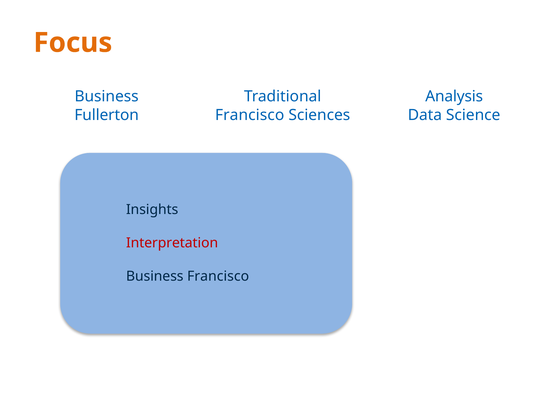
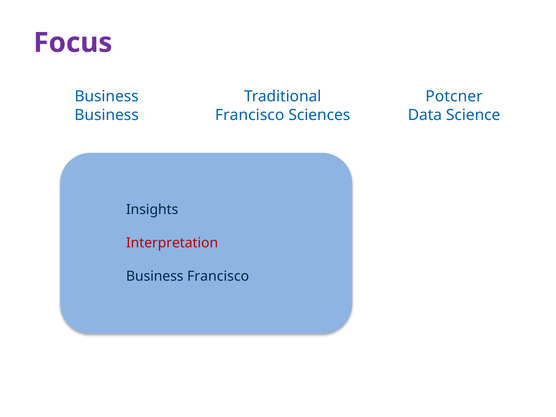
Focus colour: orange -> purple
Analysis: Analysis -> Potcner
Fullerton at (107, 115): Fullerton -> Business
